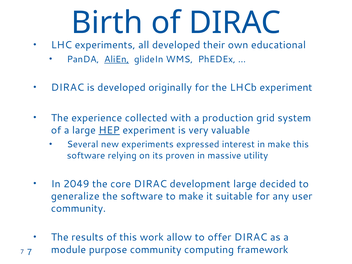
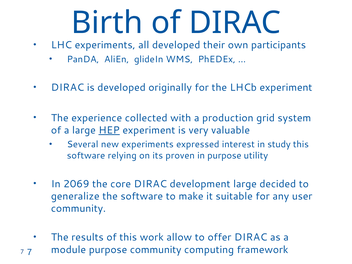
educational: educational -> participants
AliEn underline: present -> none
in make: make -> study
in massive: massive -> purpose
2049: 2049 -> 2069
